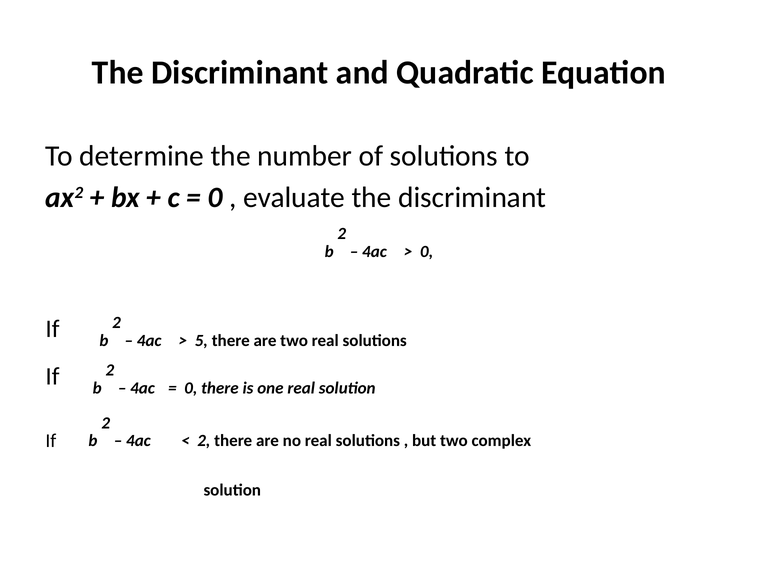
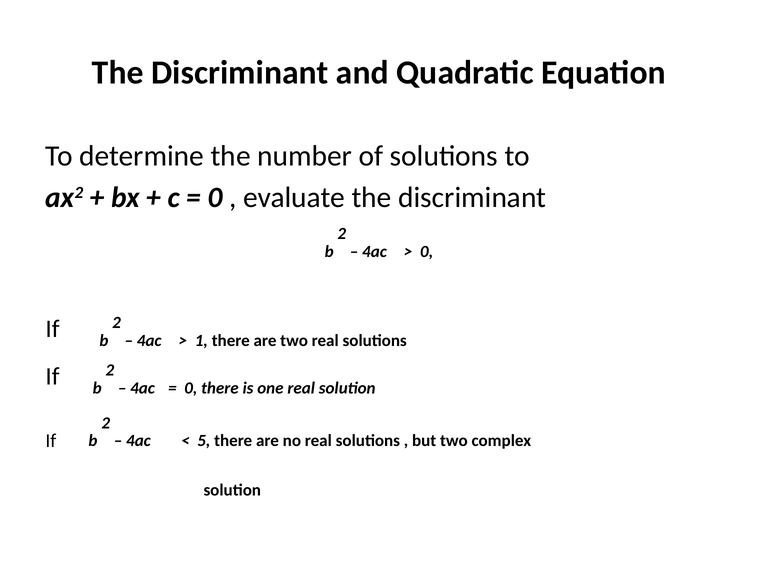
5: 5 -> 1
2 at (204, 441): 2 -> 5
